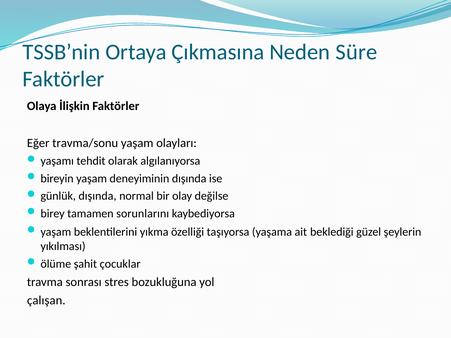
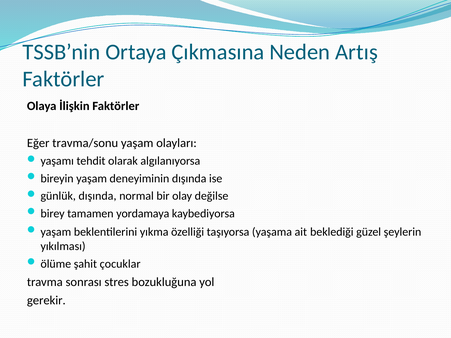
Süre: Süre -> Artış
sorunlarını: sorunlarını -> yordamaya
çalışan: çalışan -> gerekir
